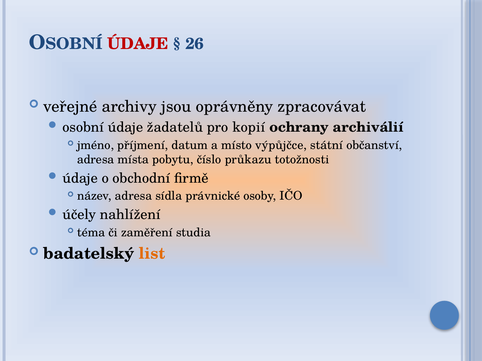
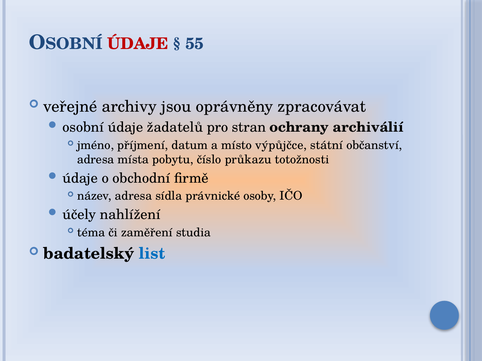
26: 26 -> 55
kopií: kopií -> stran
list colour: orange -> blue
